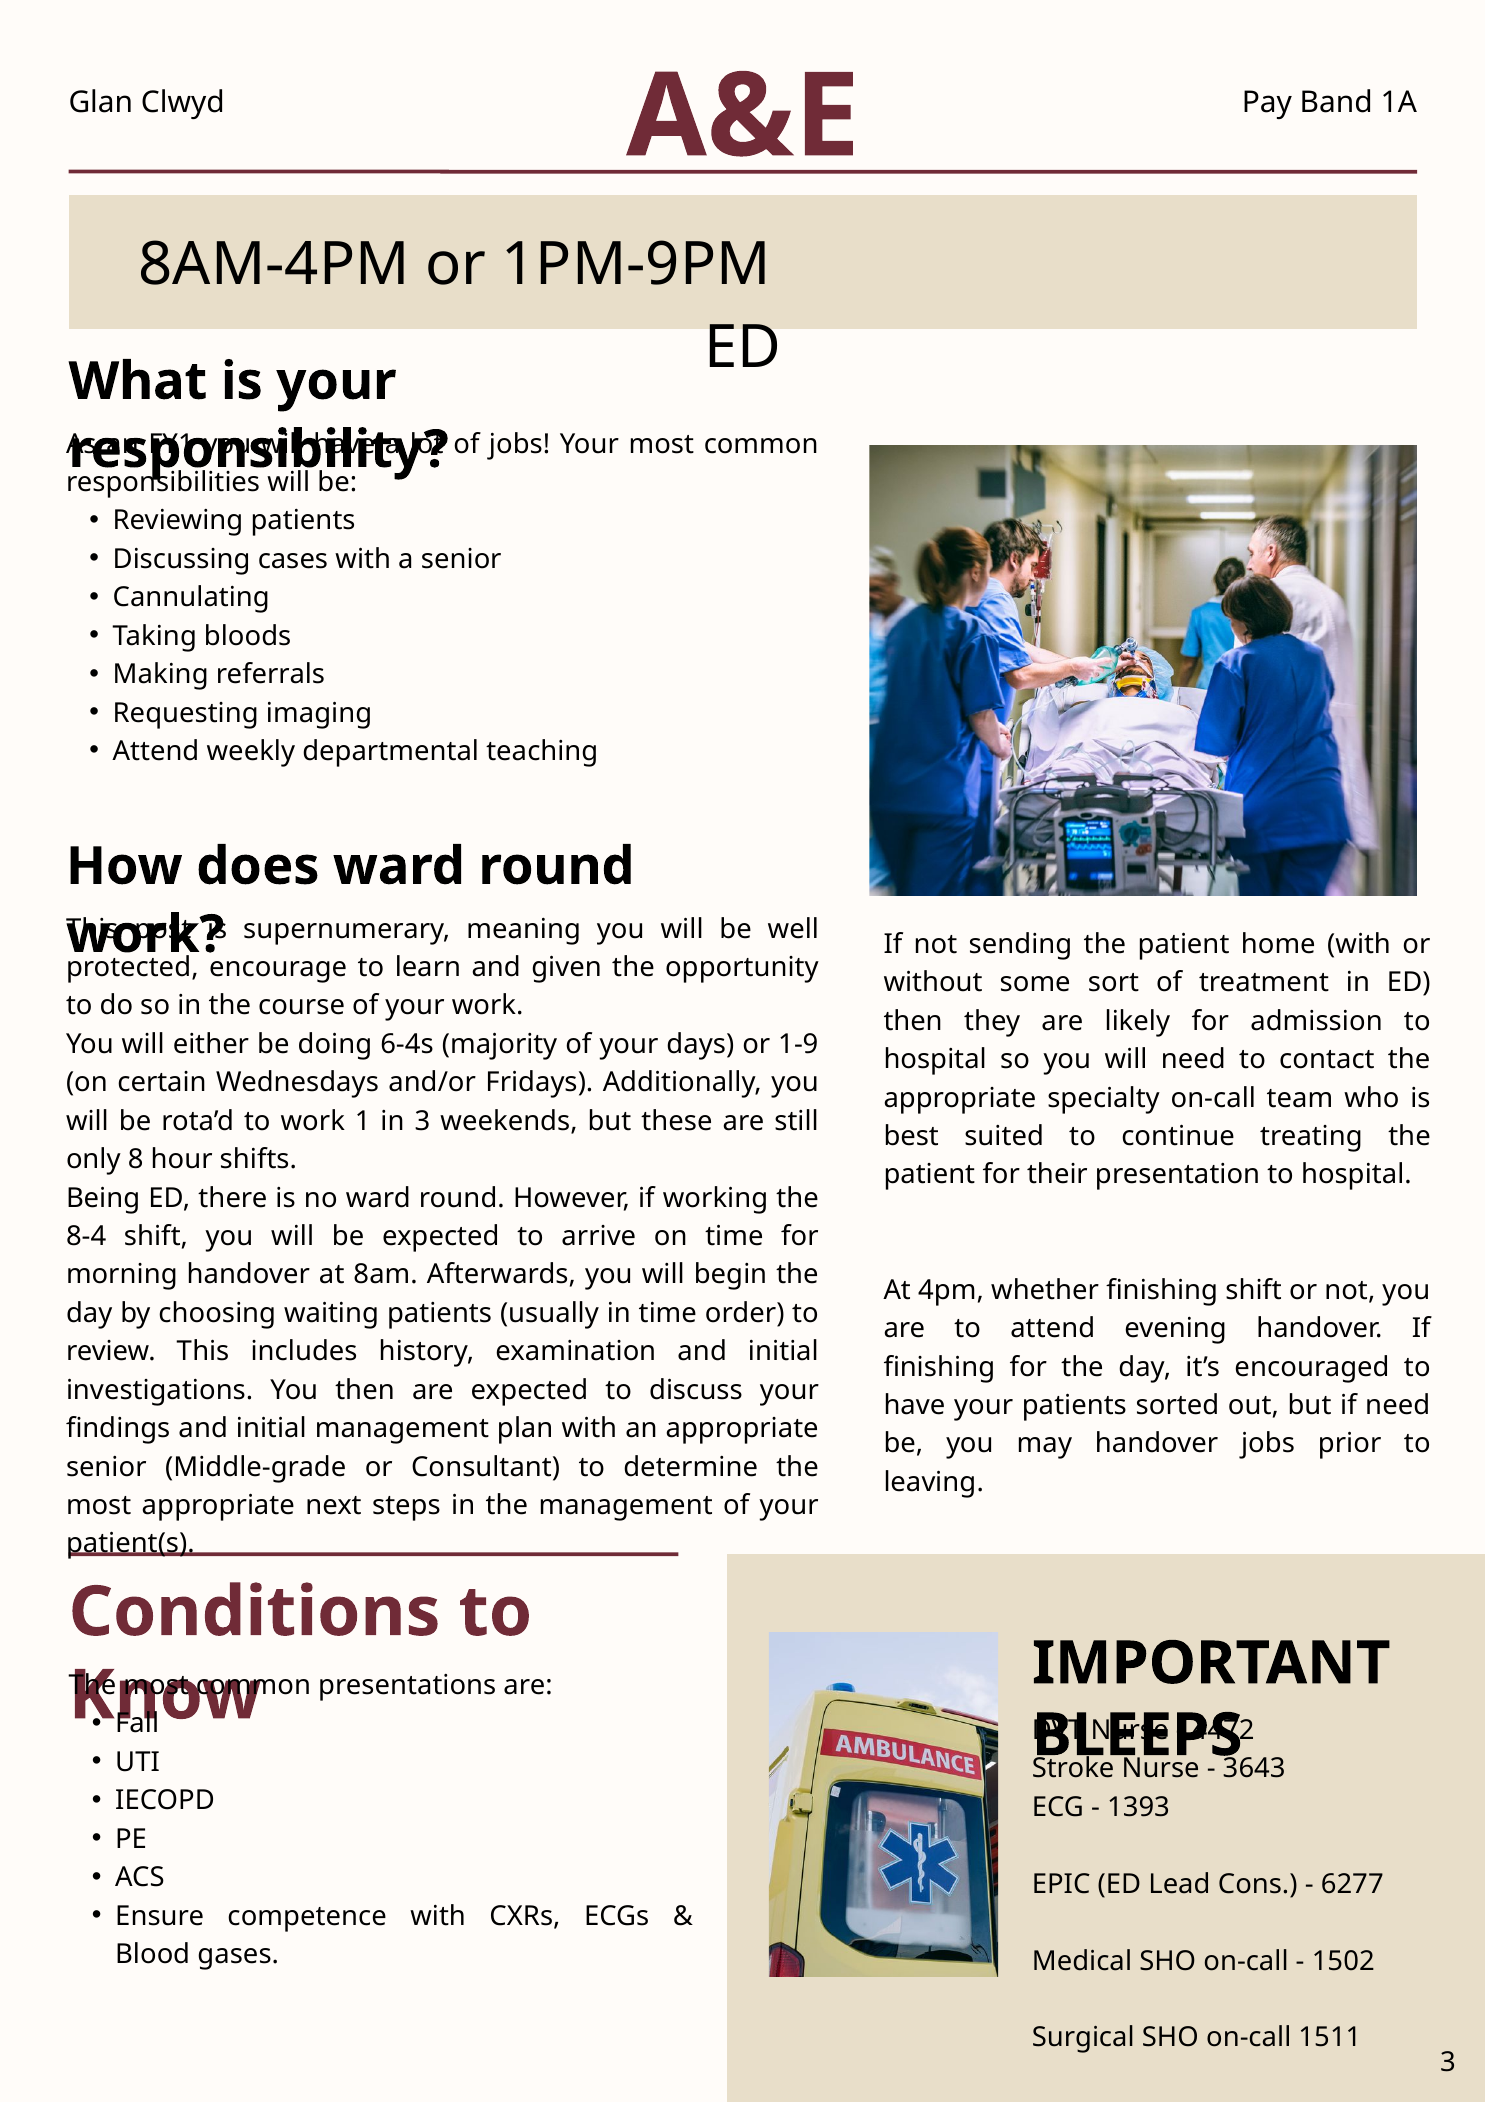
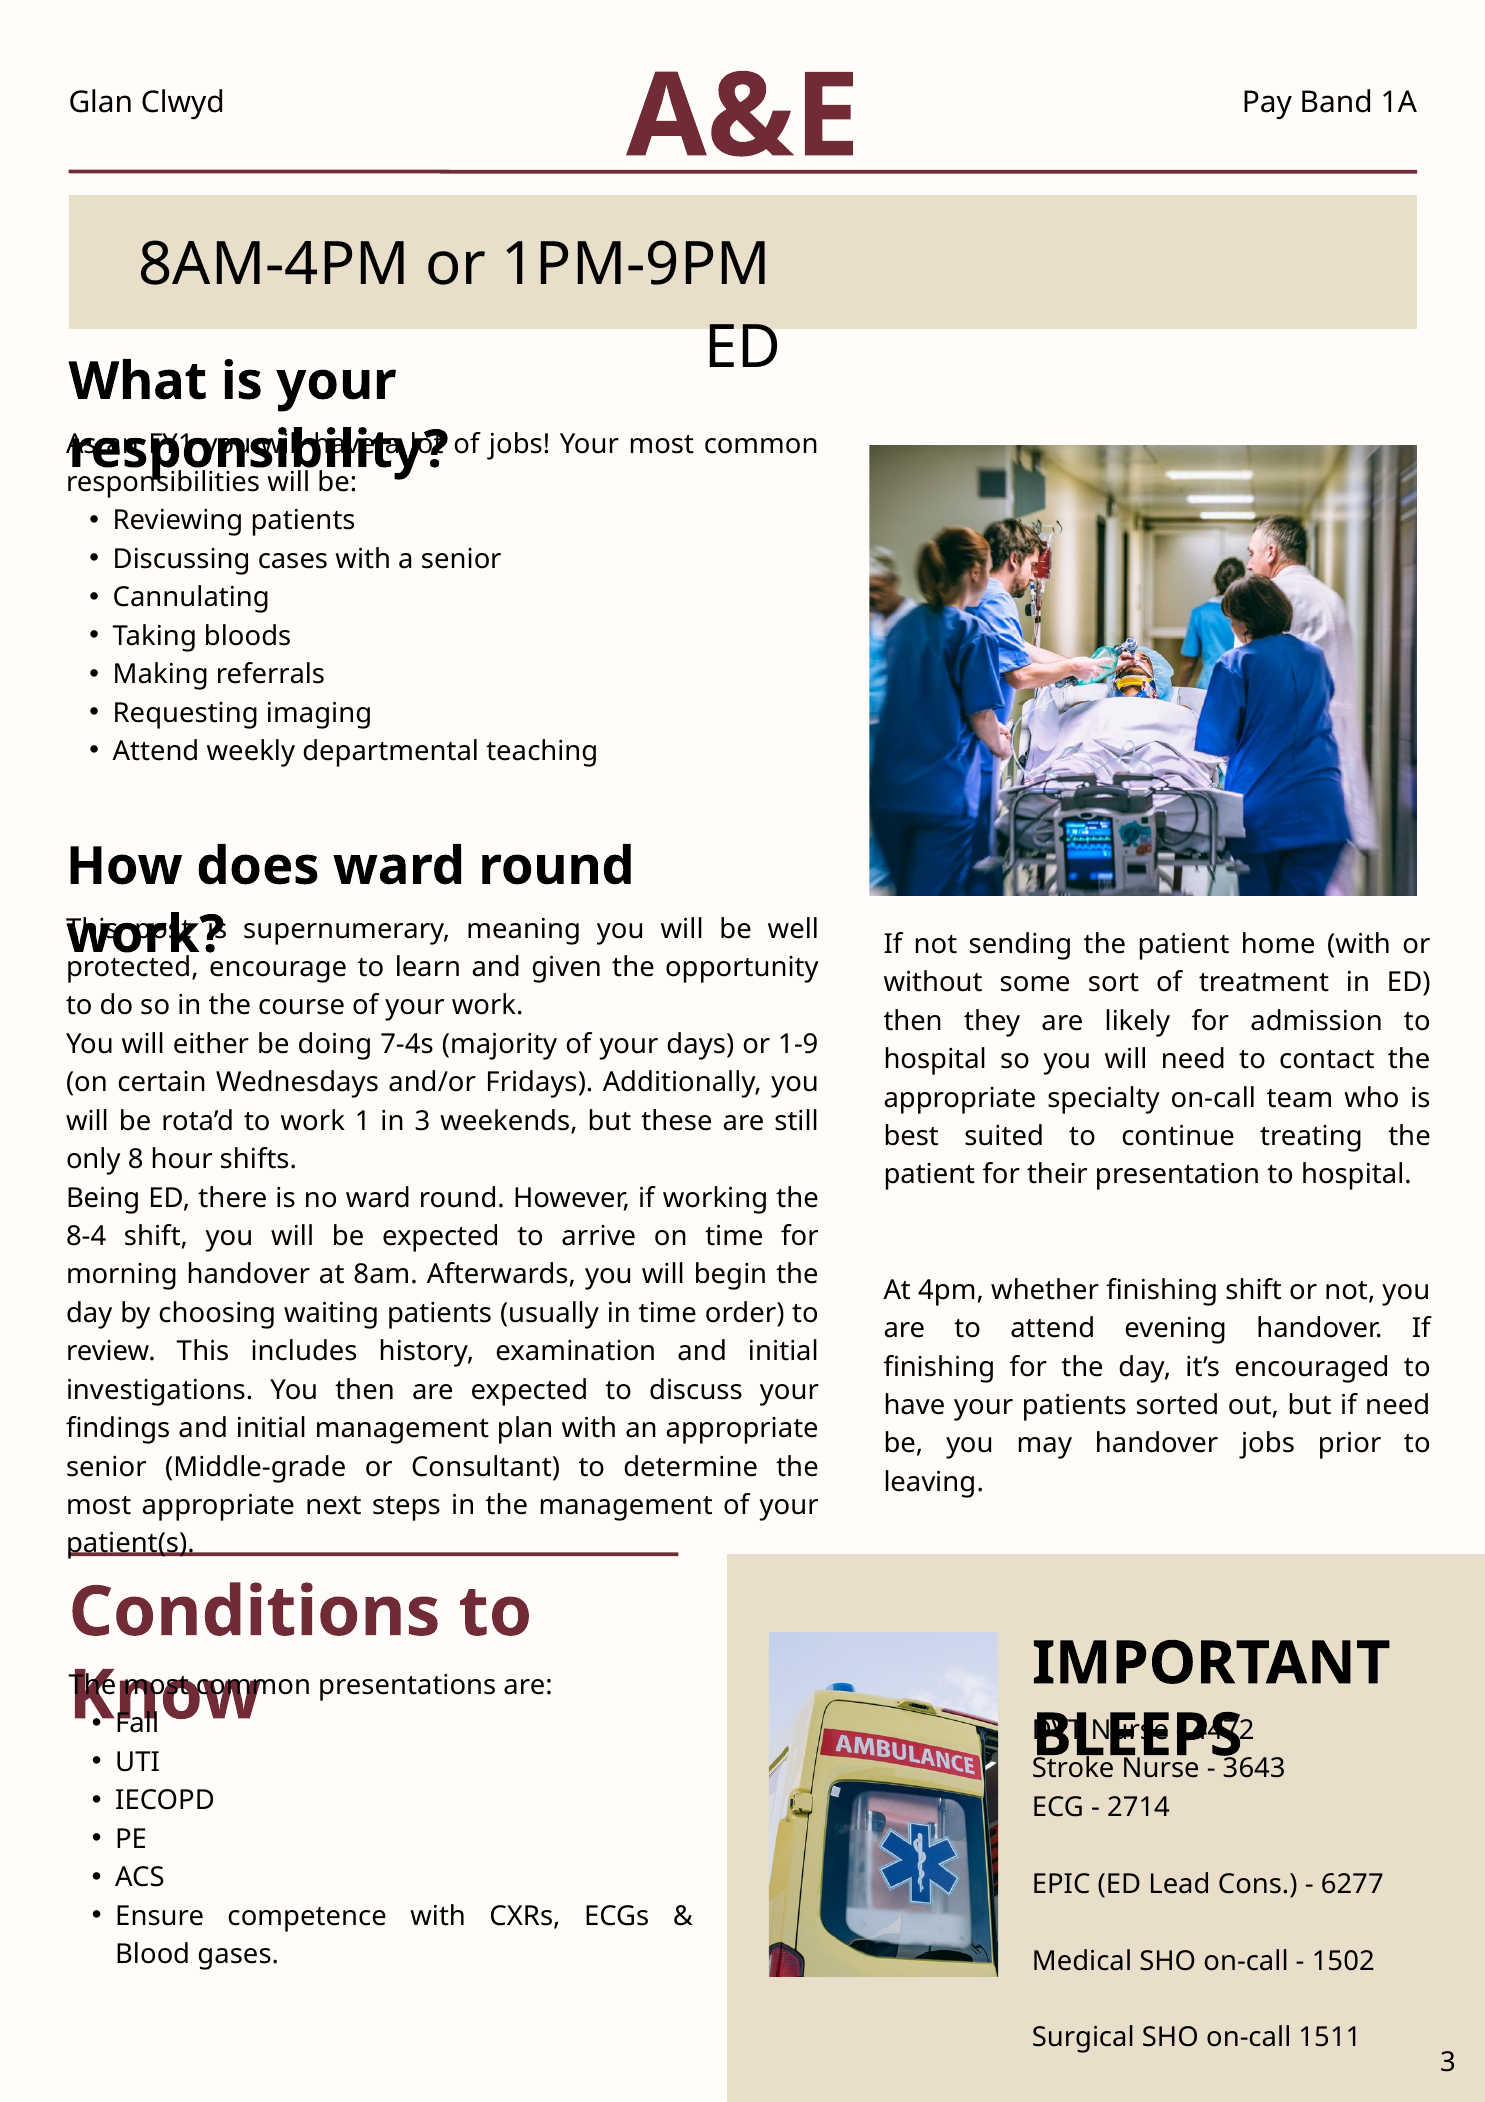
6-4s: 6-4s -> 7-4s
1393: 1393 -> 2714
